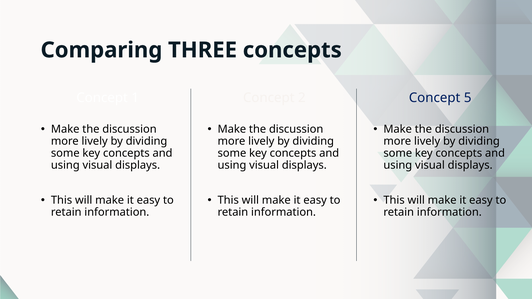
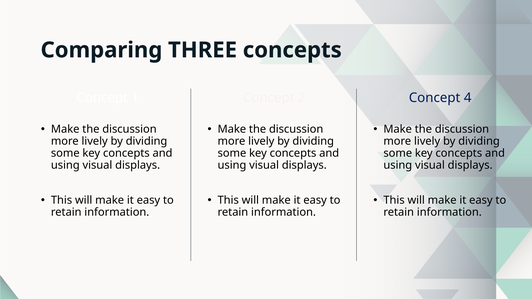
5: 5 -> 4
